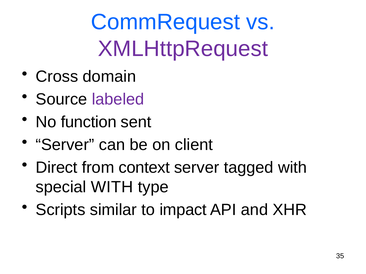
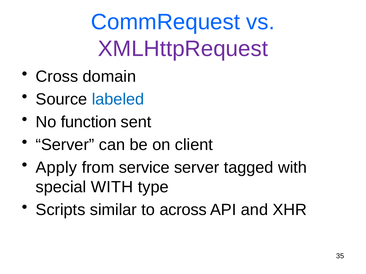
labeled colour: purple -> blue
Direct: Direct -> Apply
context: context -> service
impact: impact -> across
